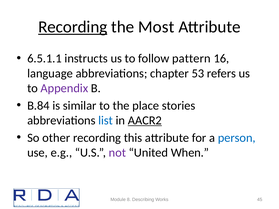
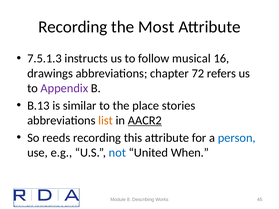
Recording at (73, 27) underline: present -> none
6.5.1.1: 6.5.1.1 -> 7.5.1.3
pattern: pattern -> musical
language: language -> drawings
53: 53 -> 72
B.84: B.84 -> B.13
list colour: blue -> orange
other: other -> reeds
not colour: purple -> blue
